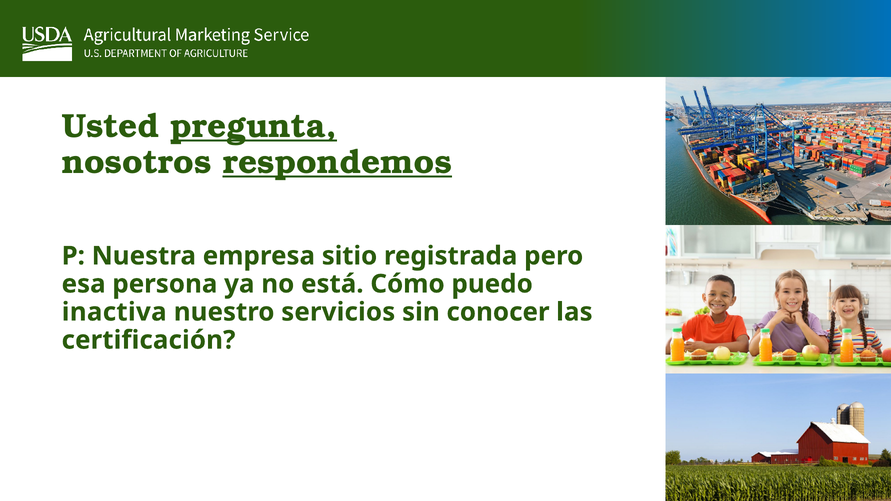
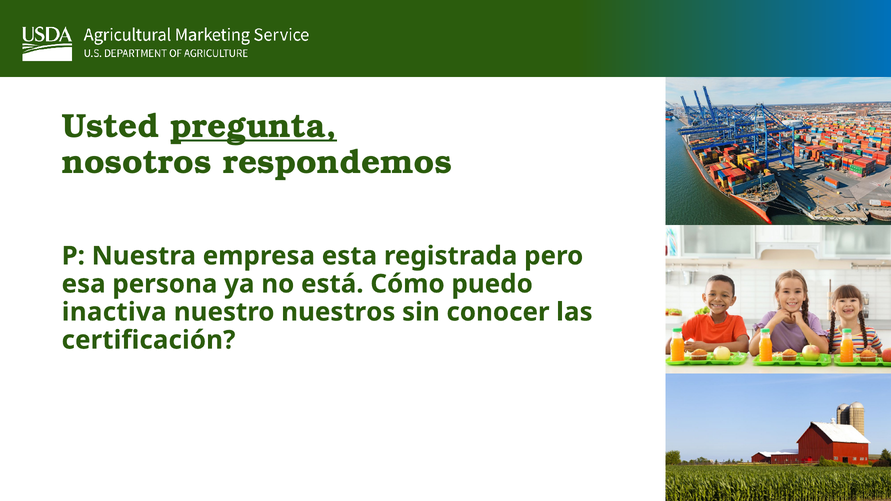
respondemos underline: present -> none
sitio: sitio -> esta
servicios: servicios -> nuestros
